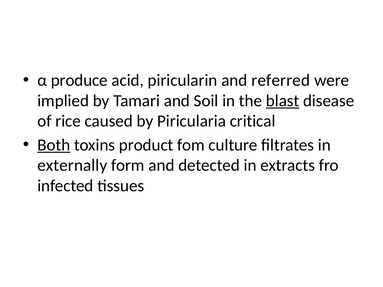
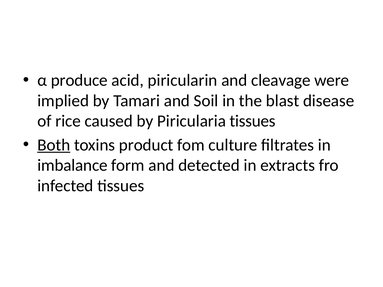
referred: referred -> cleavage
blast underline: present -> none
Piricularia critical: critical -> tissues
externally: externally -> imbalance
